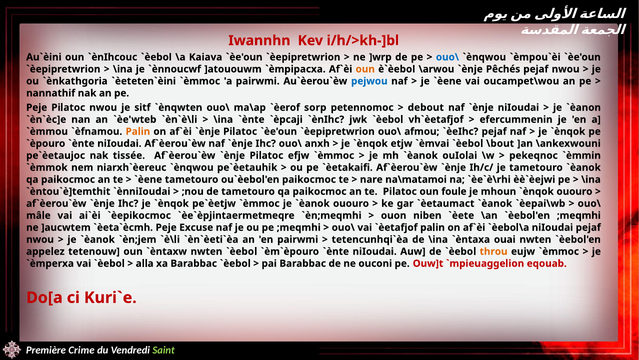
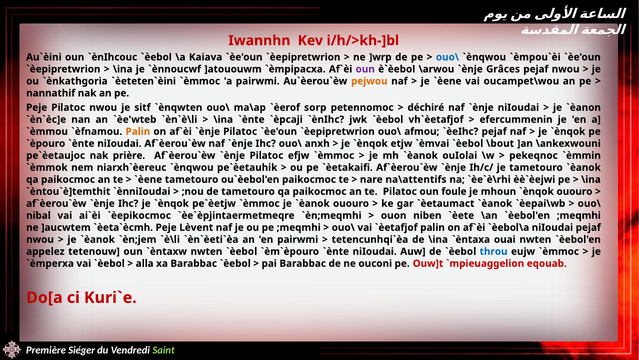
oun at (365, 69) colour: orange -> purple
Pêchés: Pêchés -> Grâces
pejwou colour: blue -> orange
debout: debout -> déchiré
tissée: tissée -> prière
na\matamoi: na\matamoi -> na\attentifs
mâle: mâle -> nibal
Excuse: Excuse -> Lèvent
throu colour: orange -> blue
Crime: Crime -> Siéger
